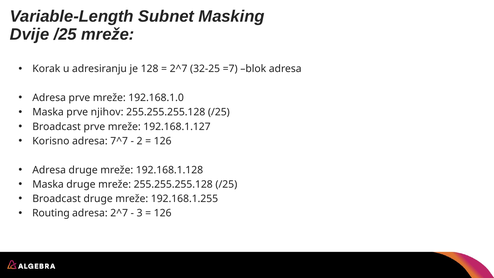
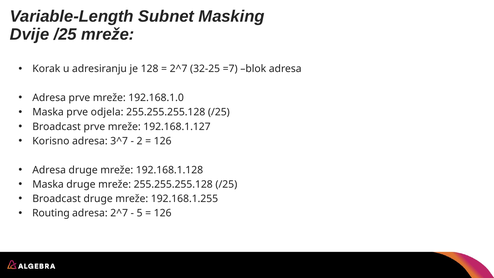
njihov: njihov -> odjela
7^7: 7^7 -> 3^7
3: 3 -> 5
